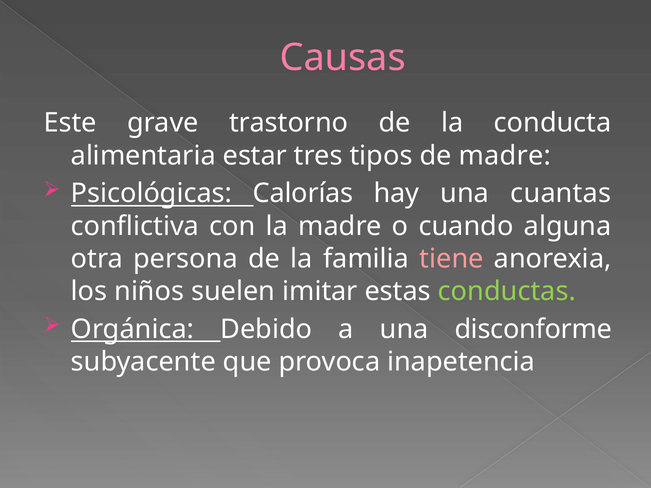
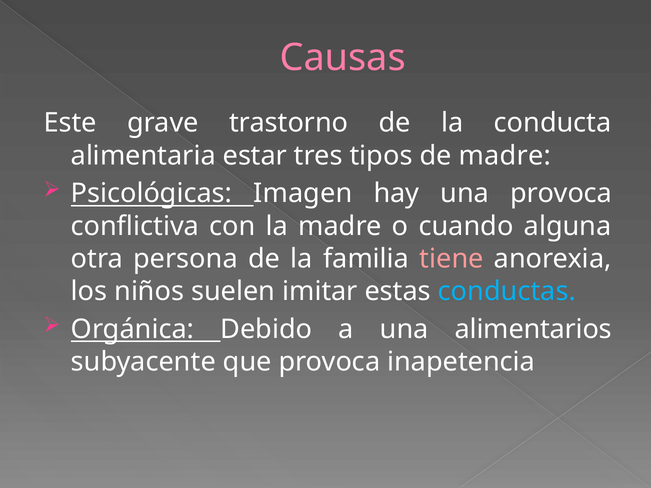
Calorías: Calorías -> Imagen
una cuantas: cuantas -> provoca
conductas colour: light green -> light blue
disconforme: disconforme -> alimentarios
